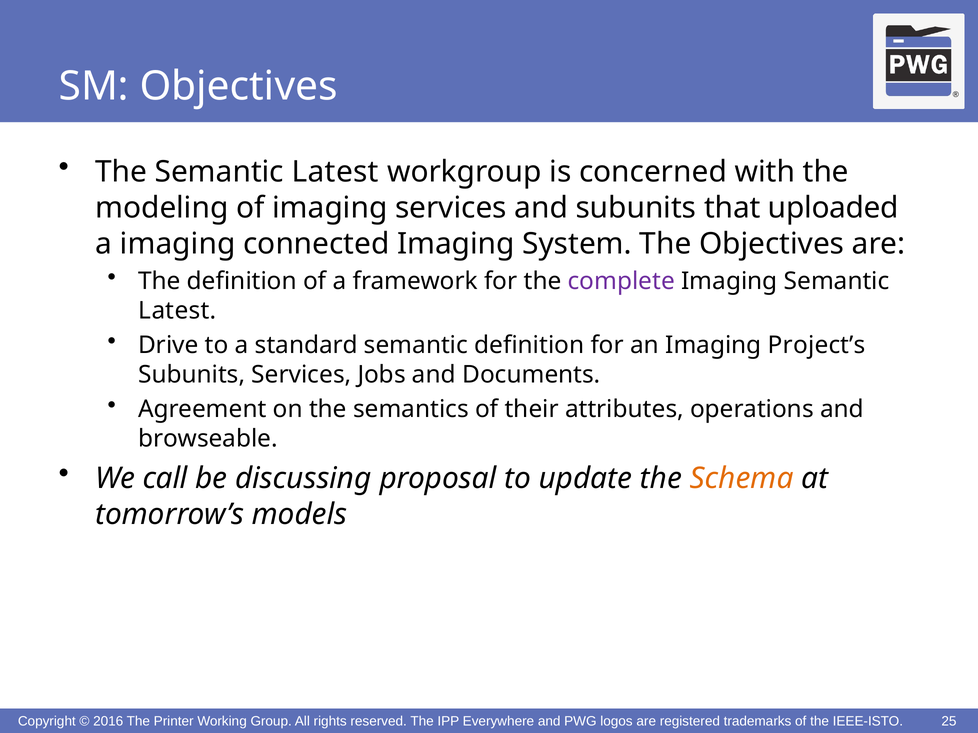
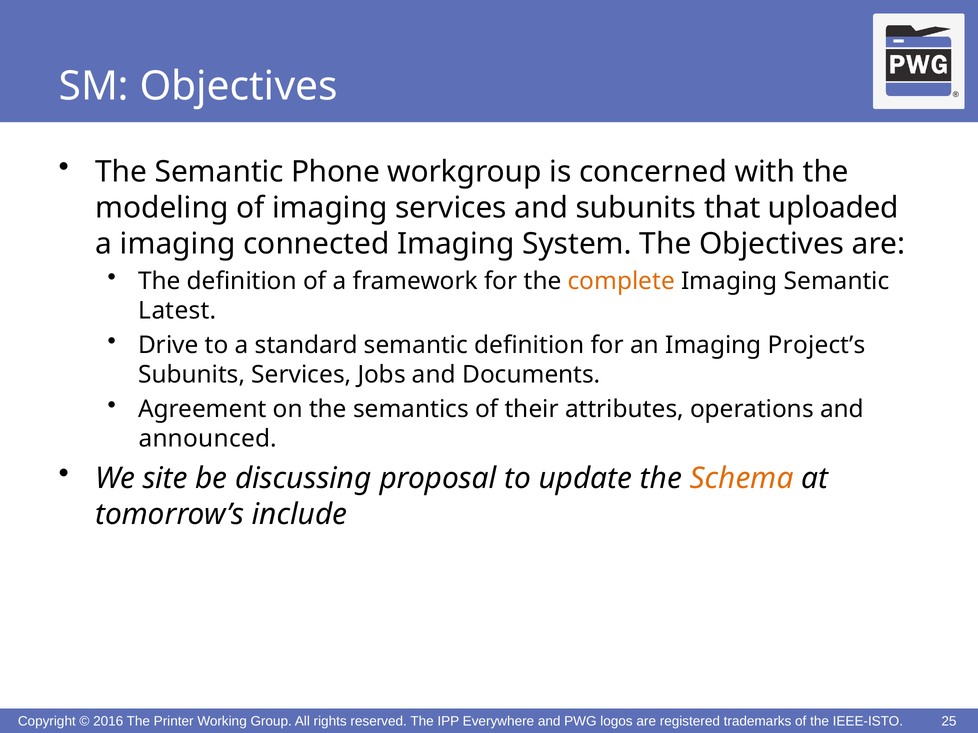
The Semantic Latest: Latest -> Phone
complete colour: purple -> orange
browseable: browseable -> announced
call: call -> site
models: models -> include
